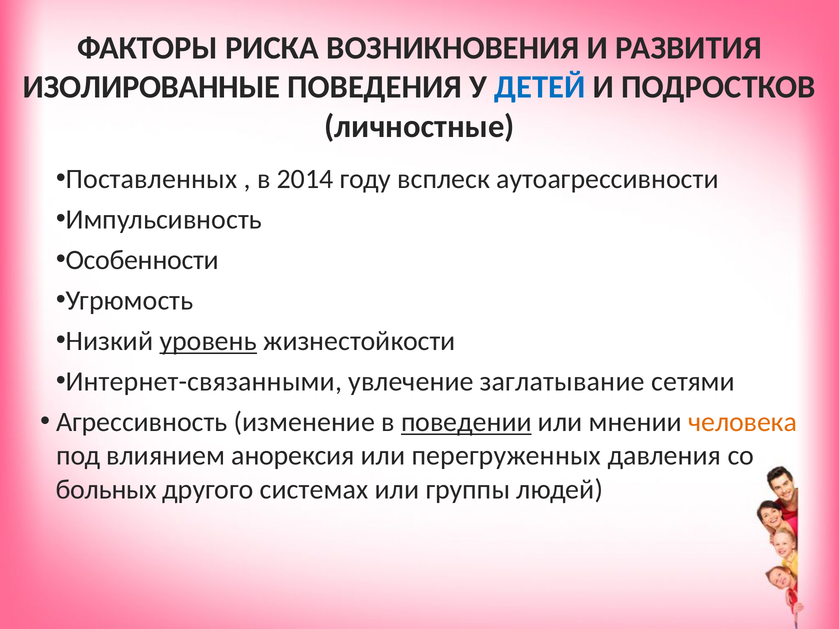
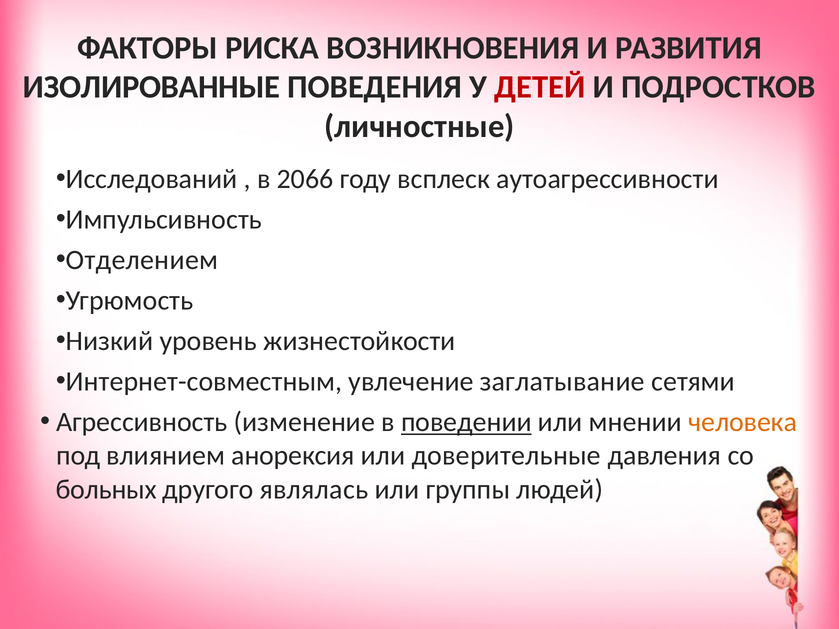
ДЕТЕЙ colour: blue -> red
Поставленных: Поставленных -> Исследований
2014: 2014 -> 2066
Особенности: Особенности -> Отделением
уровень underline: present -> none
Интернет-связанными: Интернет-связанными -> Интернет-совместным
перегруженных: перегруженных -> доверительные
системах: системах -> являлась
